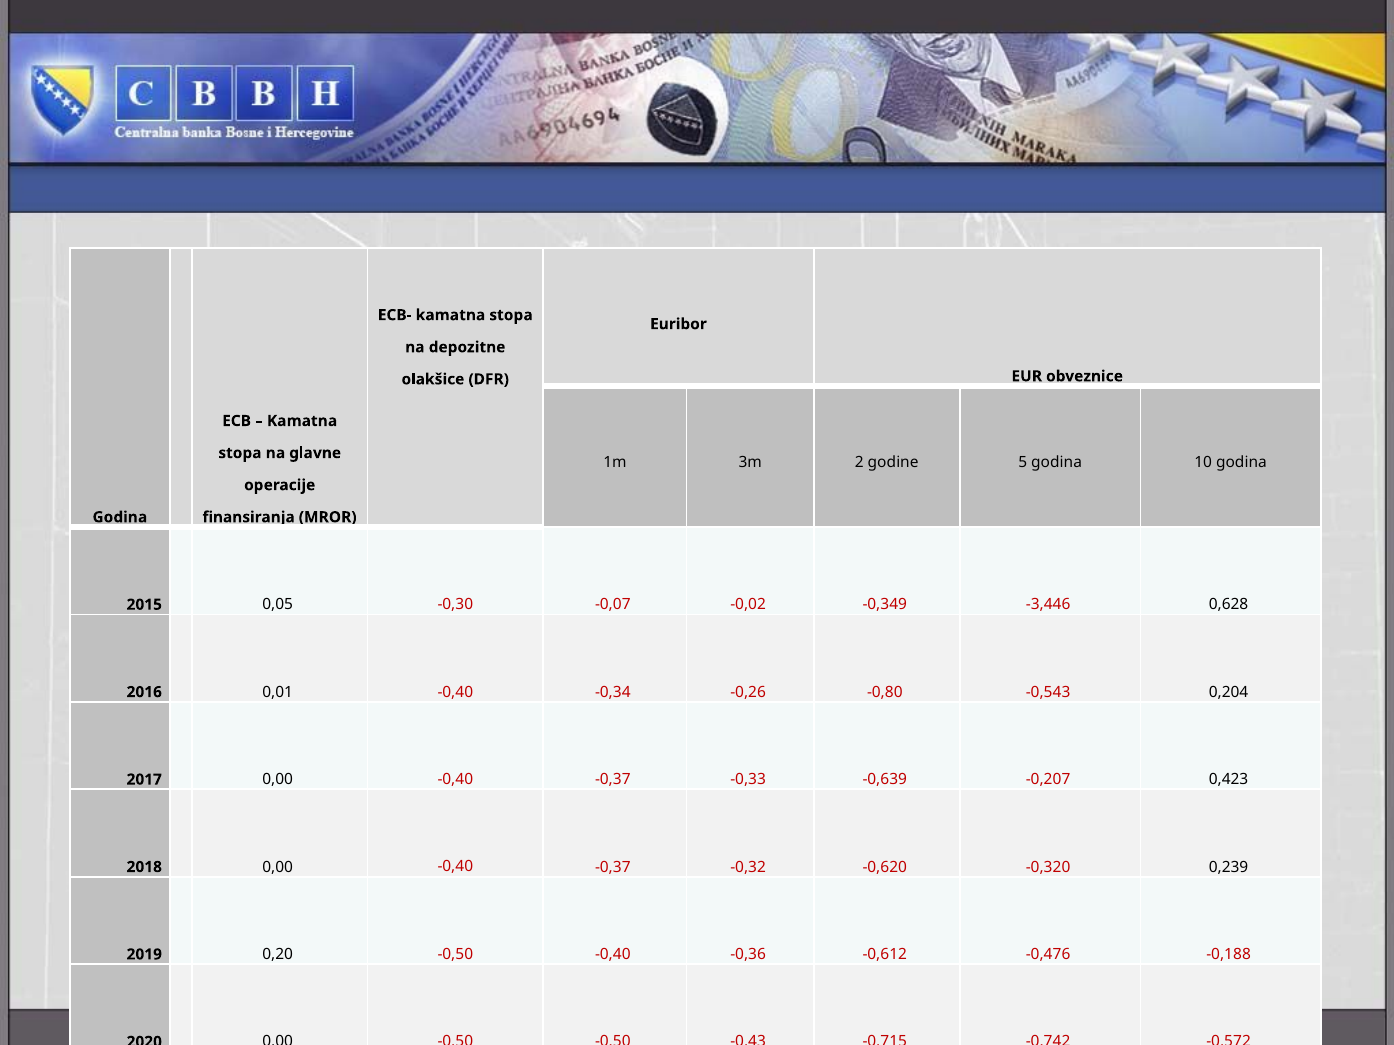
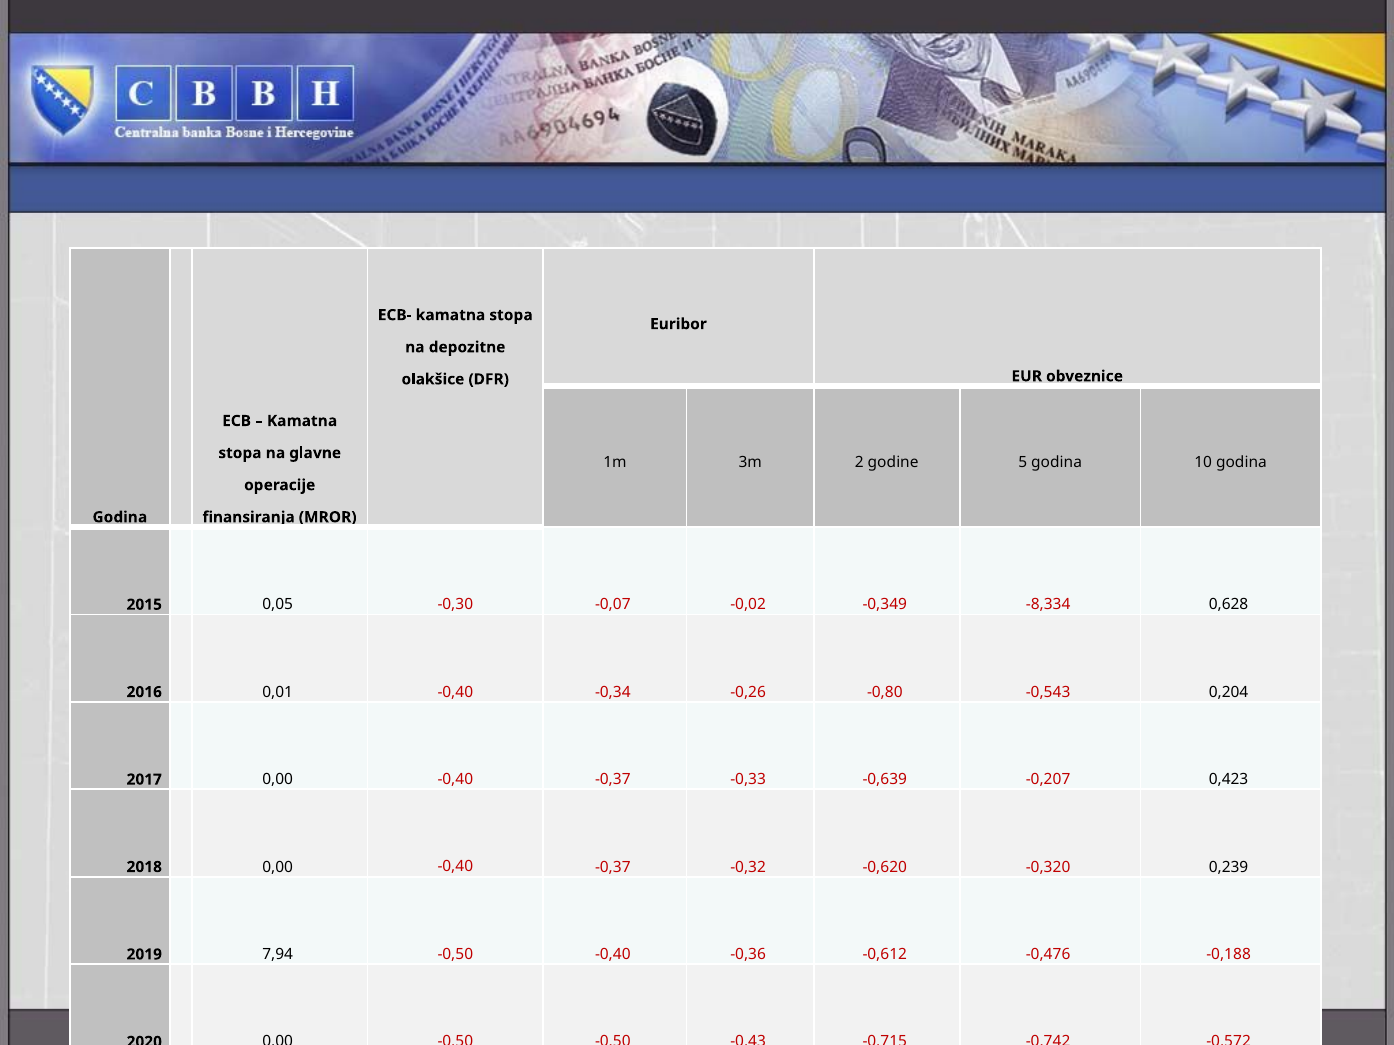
-3,446: -3,446 -> -8,334
0,20: 0,20 -> 7,94
